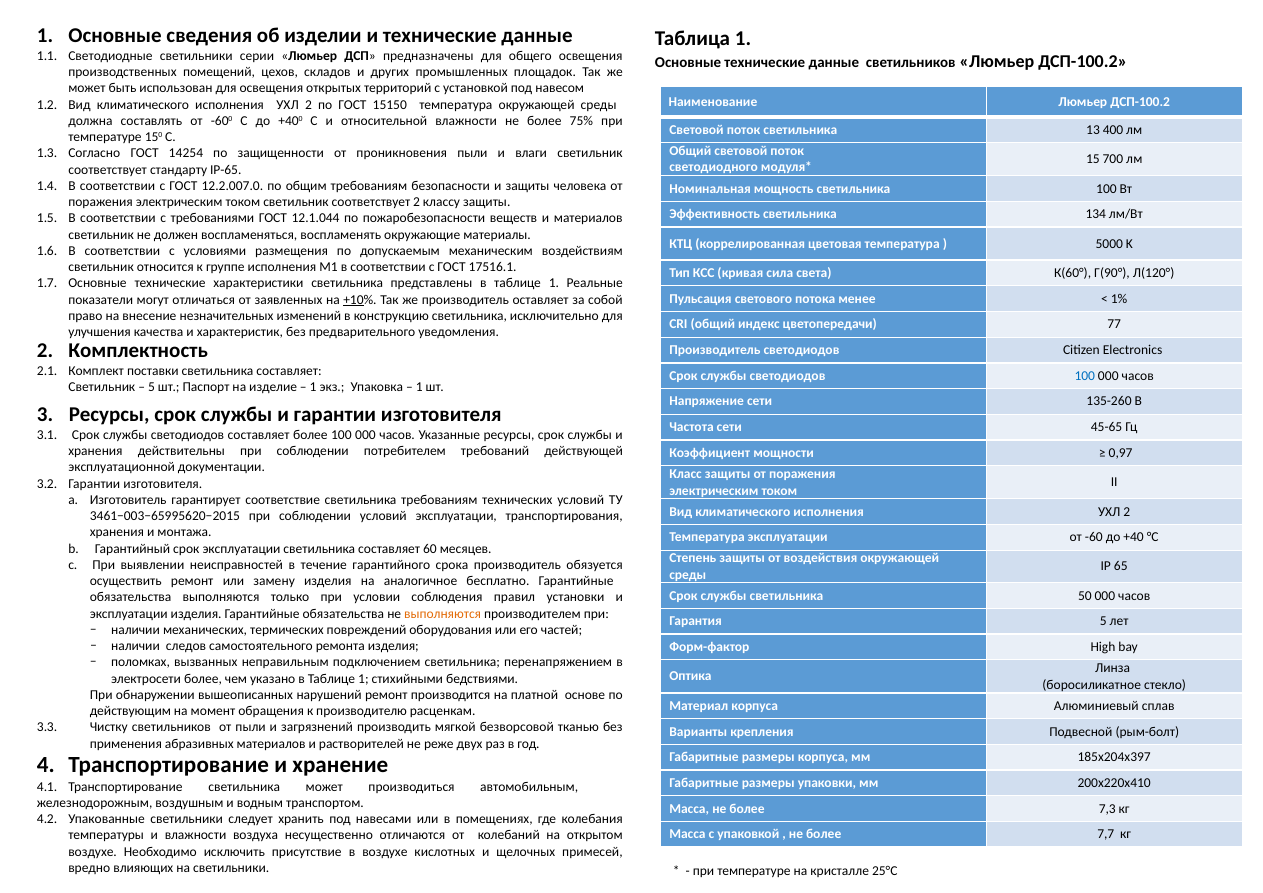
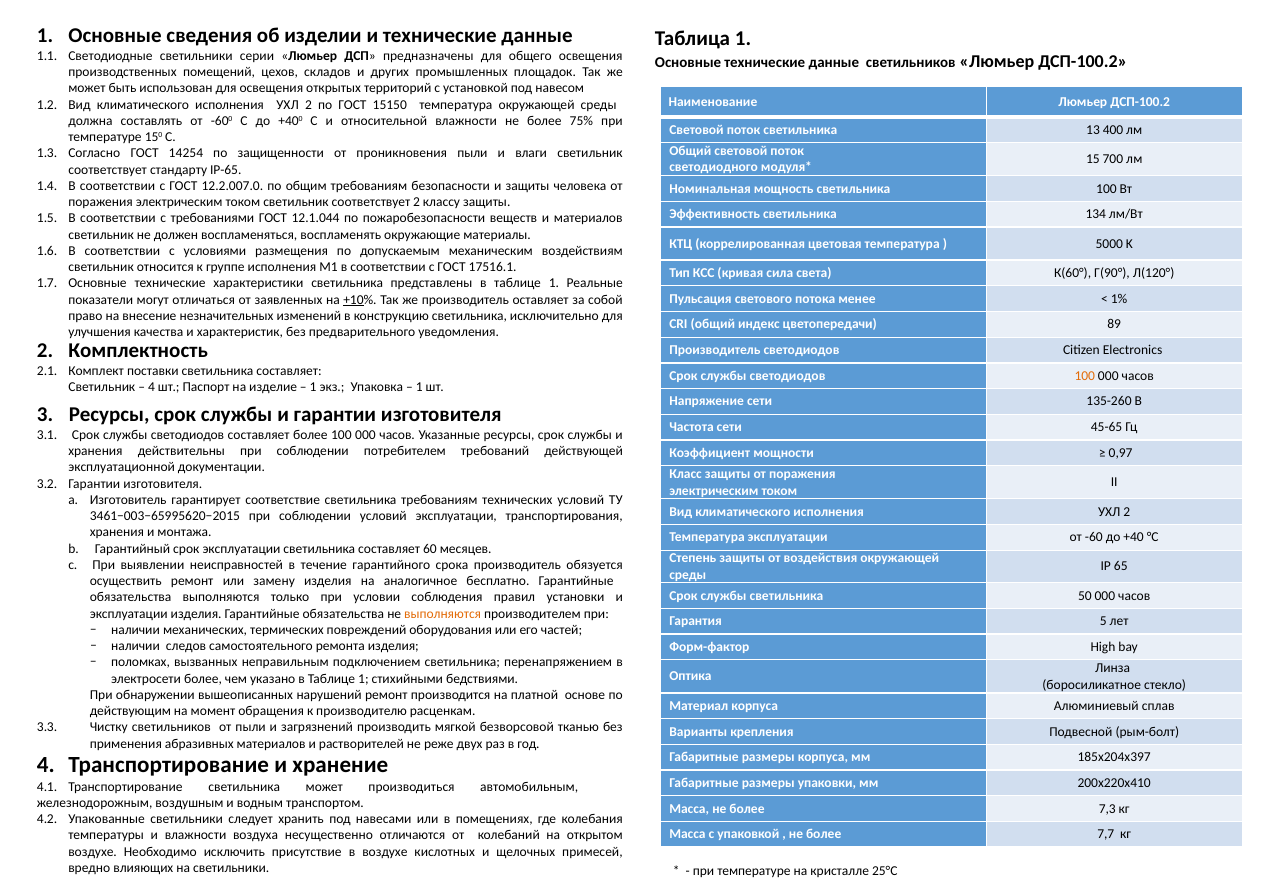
77: 77 -> 89
100 at (1085, 376) colour: blue -> orange
5 at (151, 387): 5 -> 4
